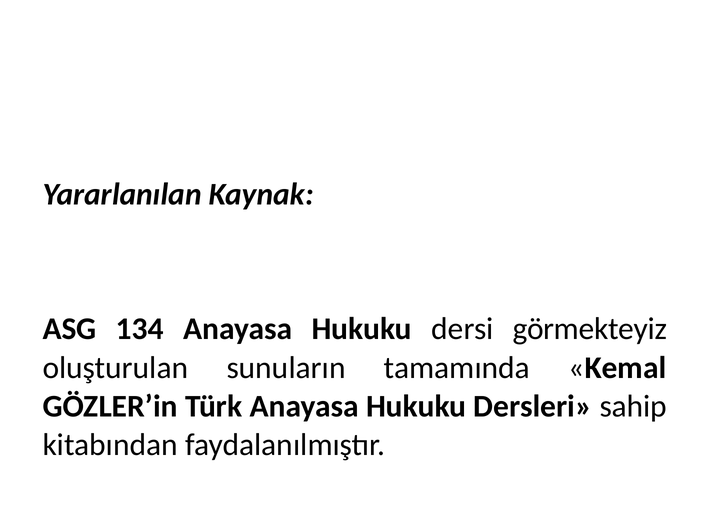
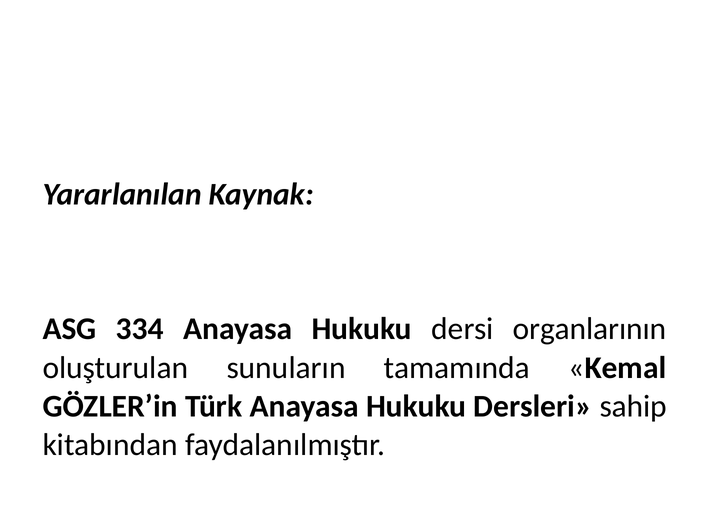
134: 134 -> 334
görmekteyiz: görmekteyiz -> organlarının
